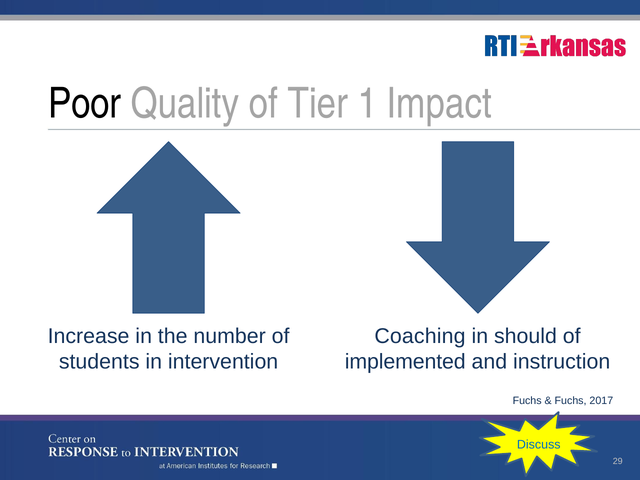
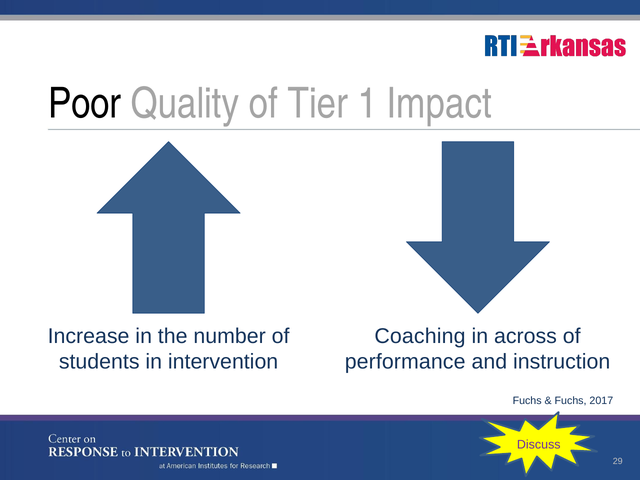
should: should -> across
implemented: implemented -> performance
Discuss colour: blue -> purple
